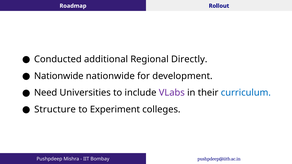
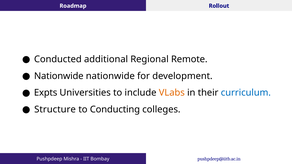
Directly: Directly -> Remote
Need: Need -> Expts
VLabs colour: purple -> orange
Experiment: Experiment -> Conducting
